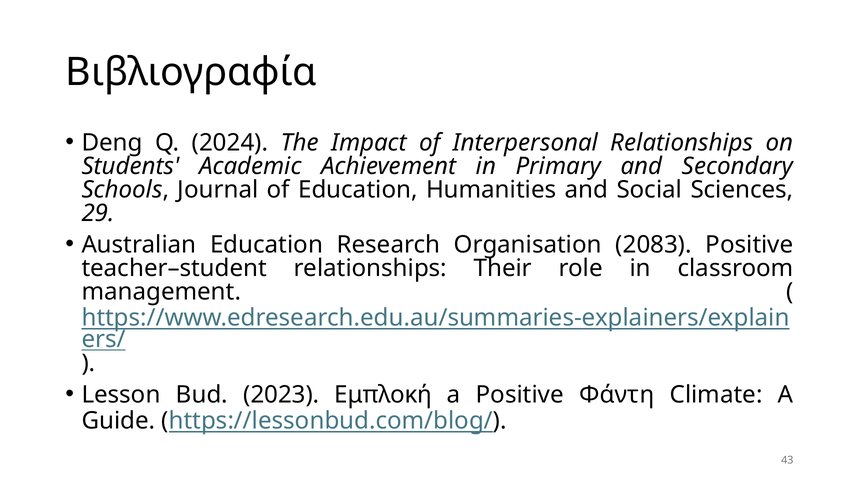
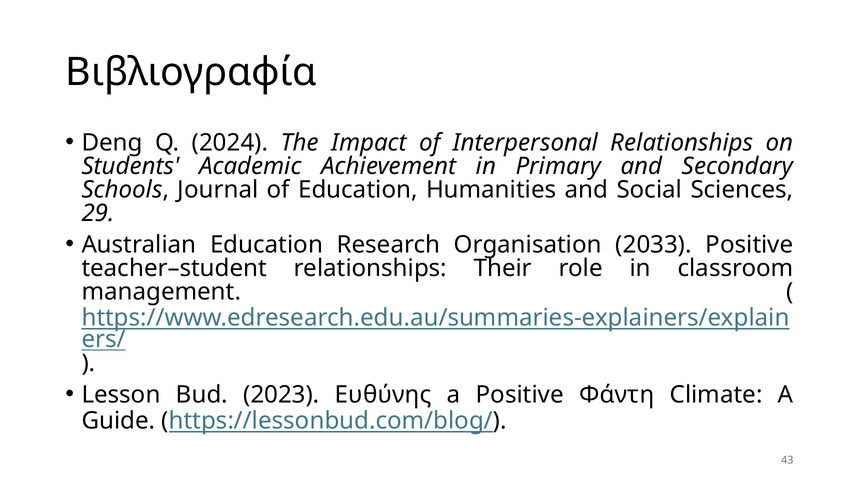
2083: 2083 -> 2033
Εμπλοκή: Εμπλοκή -> Ευθύνης
